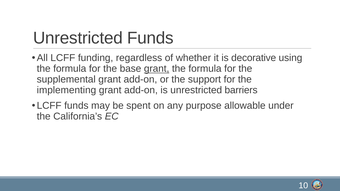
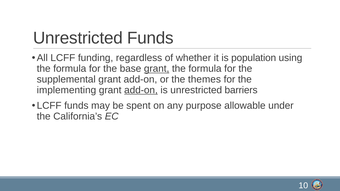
decorative: decorative -> population
support: support -> themes
add-on at (141, 90) underline: none -> present
